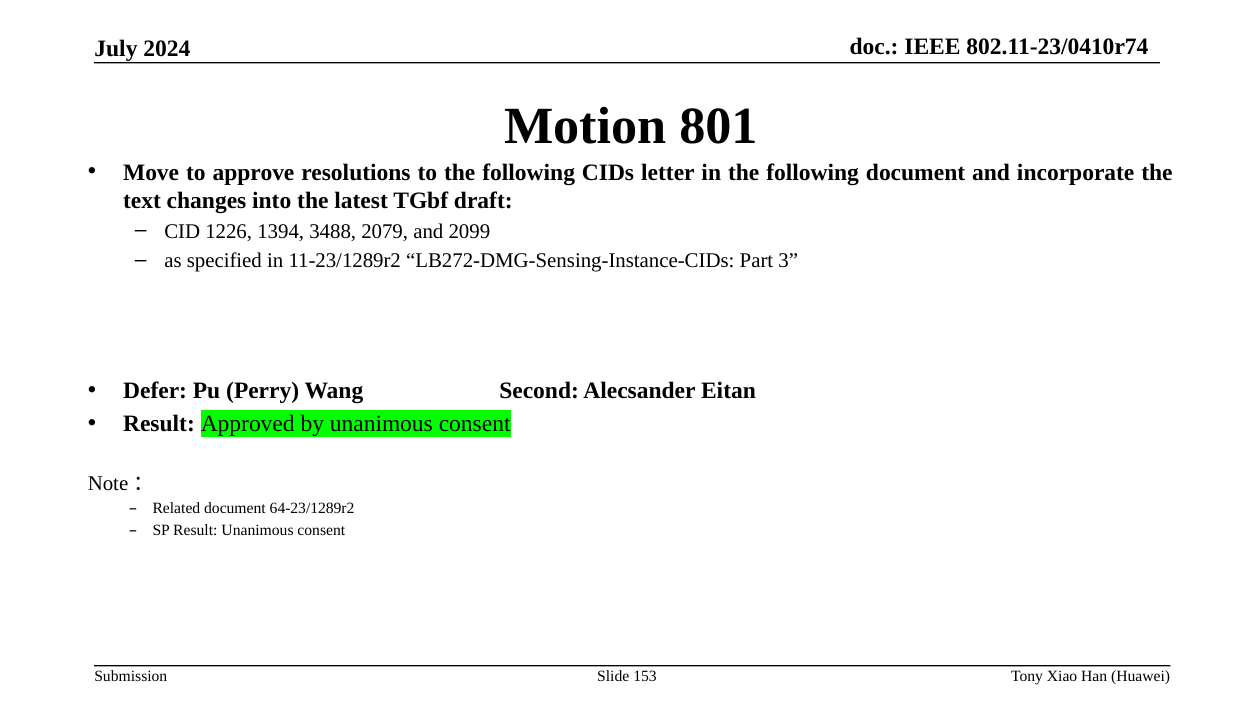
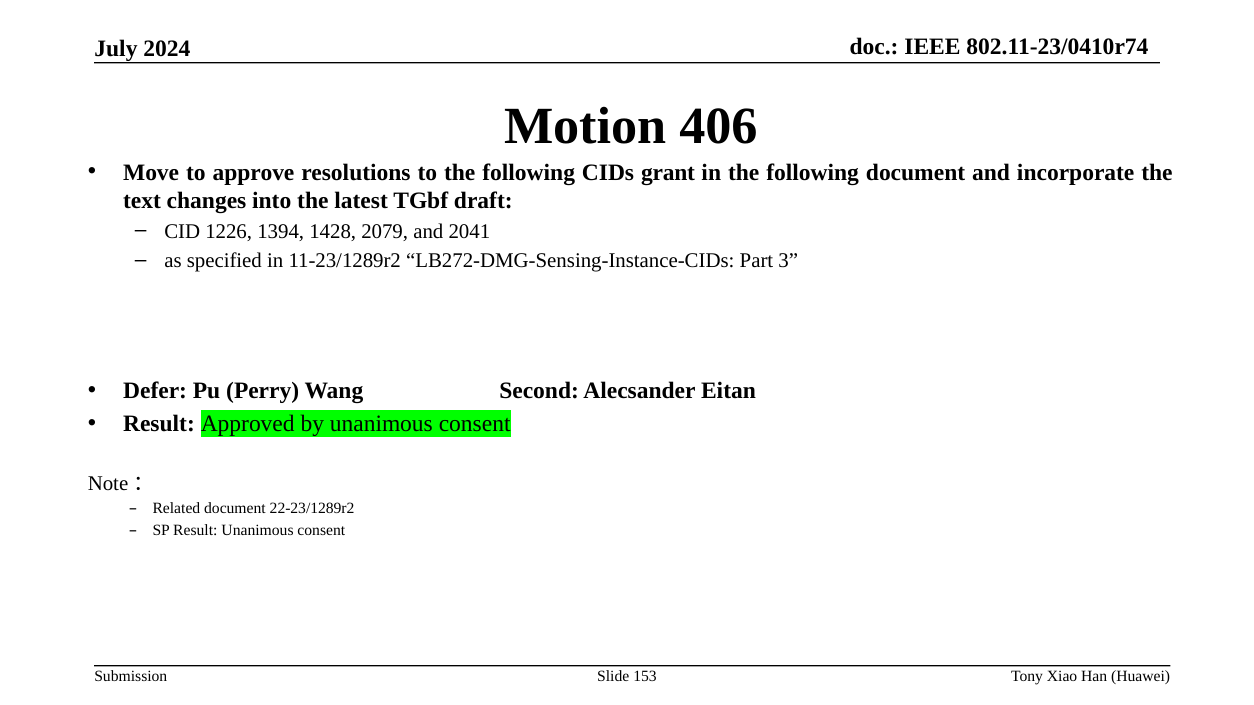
801: 801 -> 406
letter: letter -> grant
3488: 3488 -> 1428
2099: 2099 -> 2041
64-23/1289r2: 64-23/1289r2 -> 22-23/1289r2
